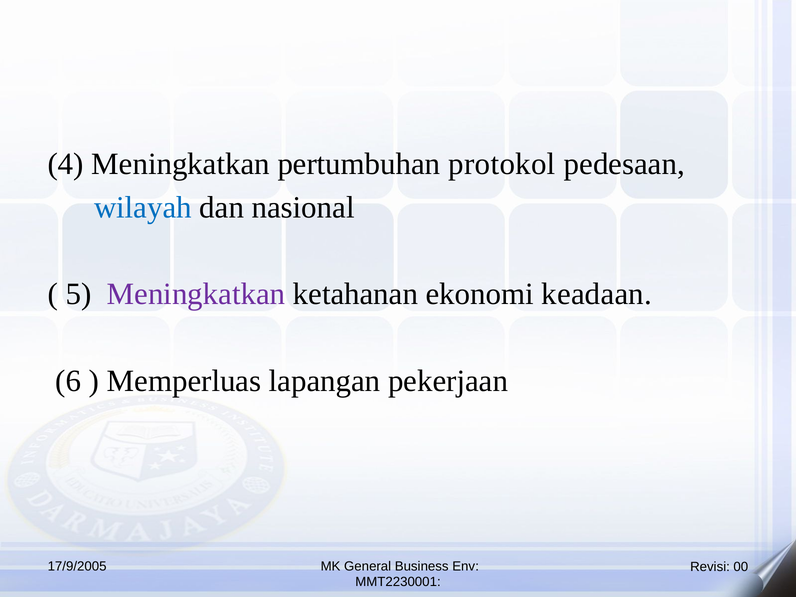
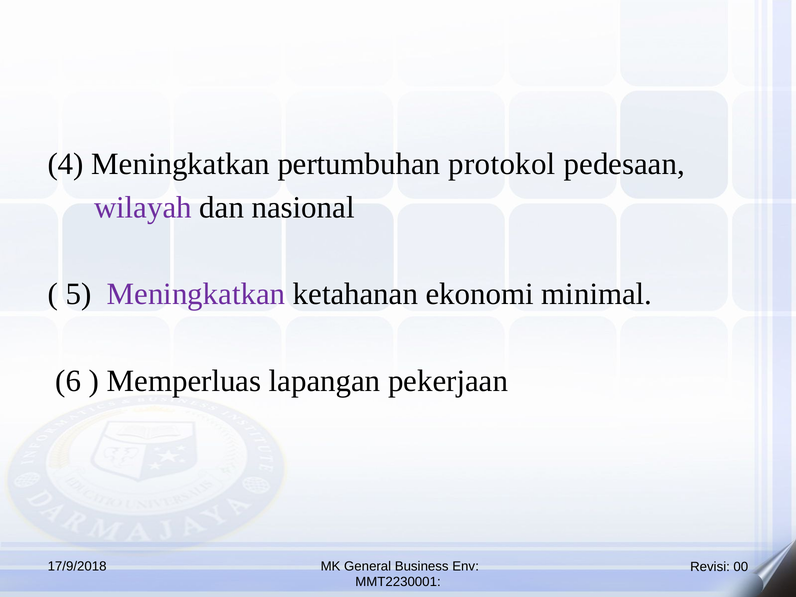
wilayah colour: blue -> purple
keadaan: keadaan -> minimal
17/9/2005: 17/9/2005 -> 17/9/2018
